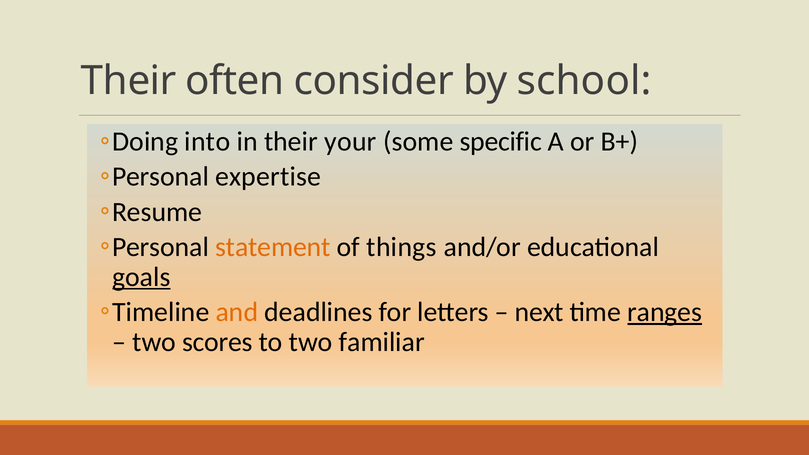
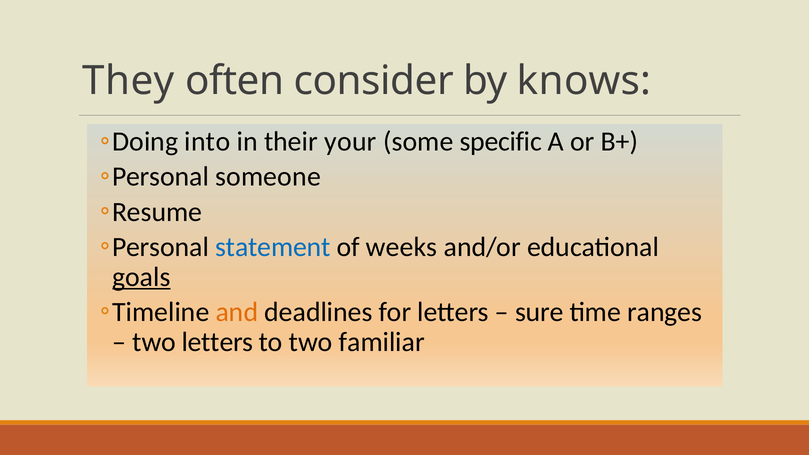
Their at (129, 81): Their -> They
school: school -> knows
expertise: expertise -> someone
statement colour: orange -> blue
things: things -> weeks
next: next -> sure
ranges underline: present -> none
two scores: scores -> letters
